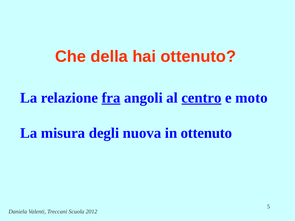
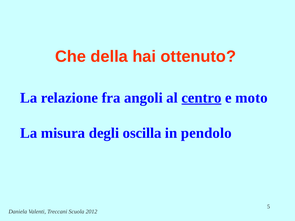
fra underline: present -> none
nuova: nuova -> oscilla
in ottenuto: ottenuto -> pendolo
